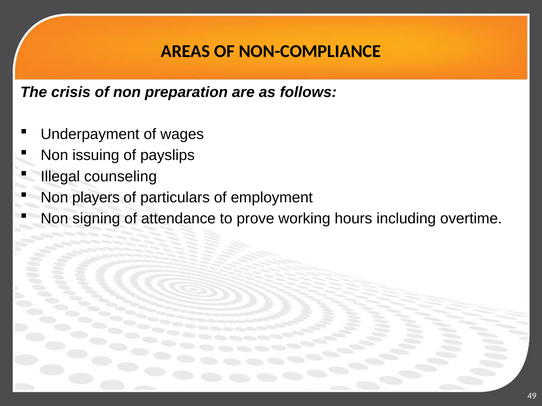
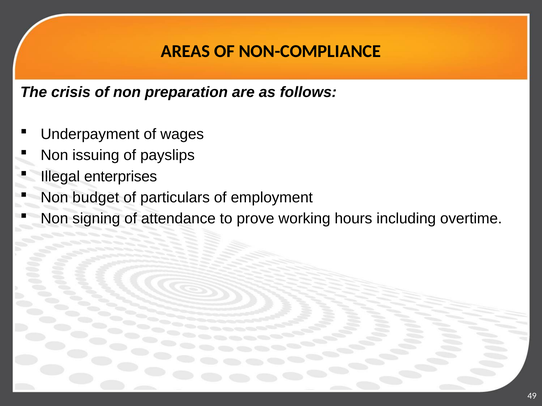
counseling: counseling -> enterprises
players: players -> budget
